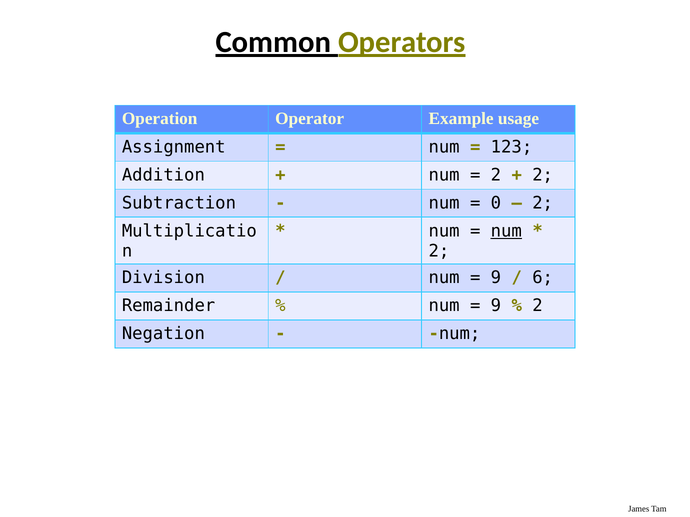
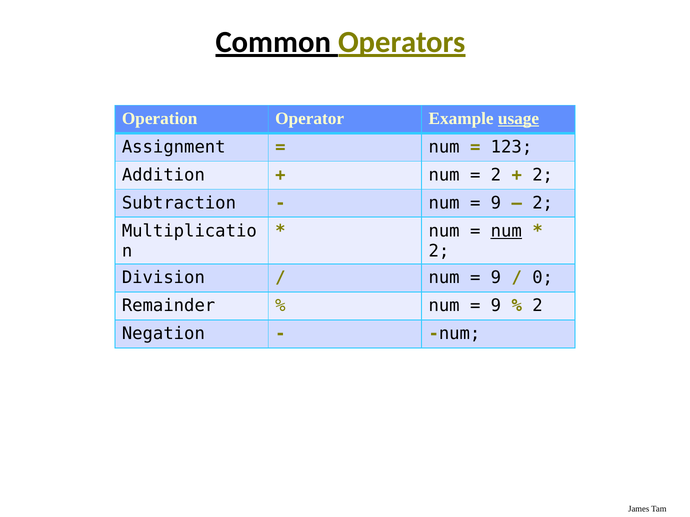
usage underline: none -> present
0 at (496, 203): 0 -> 9
6: 6 -> 0
